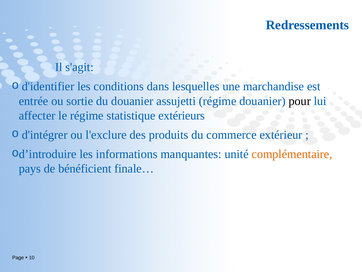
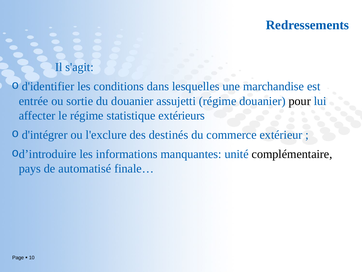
produits: produits -> destinés
complémentaire colour: orange -> black
bénéficient: bénéficient -> automatisé
